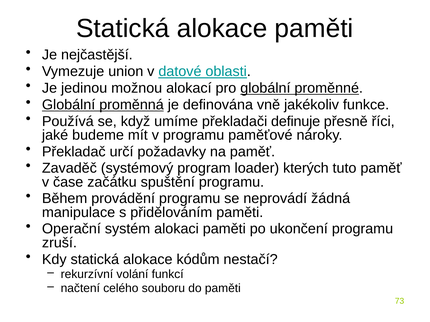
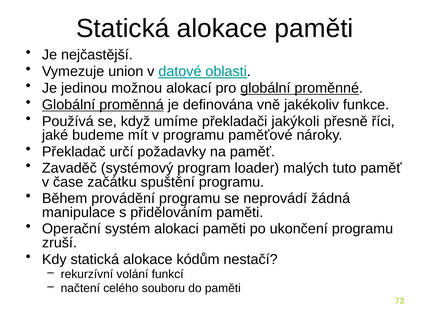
definuje: definuje -> jakýkoli
kterých: kterých -> malých
